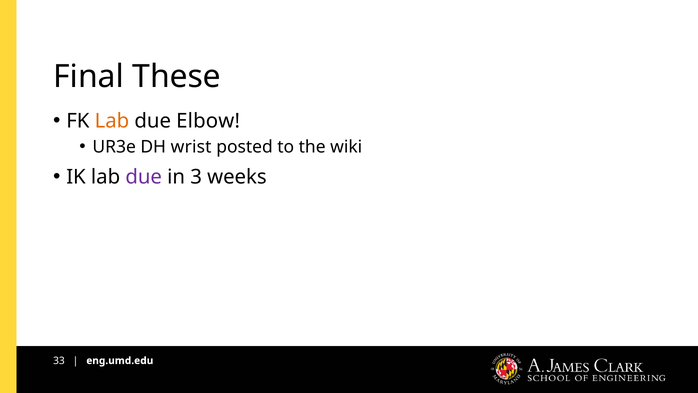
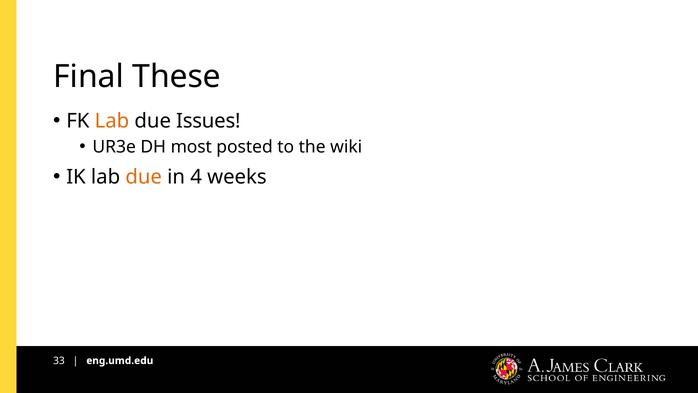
Elbow: Elbow -> Issues
wrist: wrist -> most
due at (144, 177) colour: purple -> orange
3: 3 -> 4
